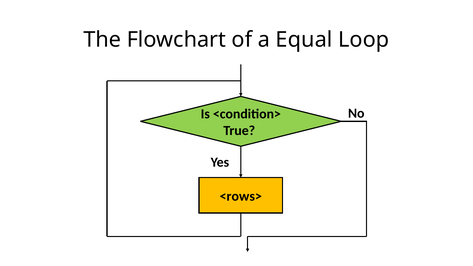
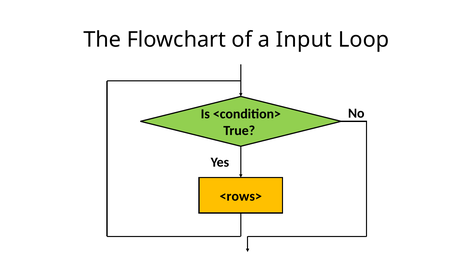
Equal: Equal -> Input
